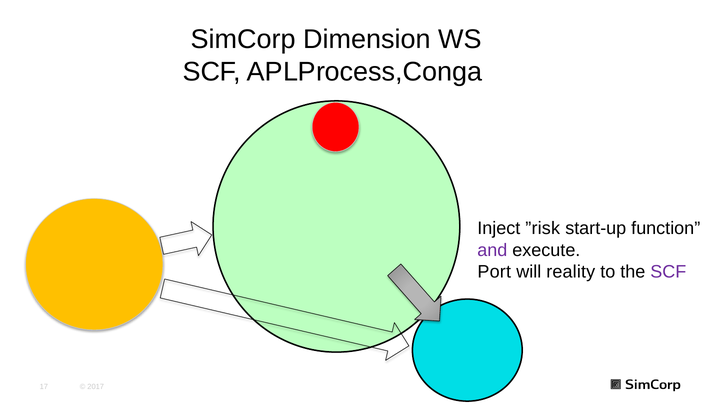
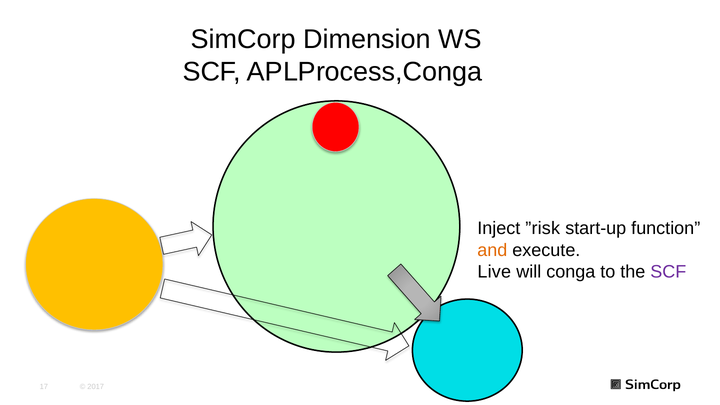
and colour: purple -> orange
Port: Port -> Live
reality: reality -> conga
